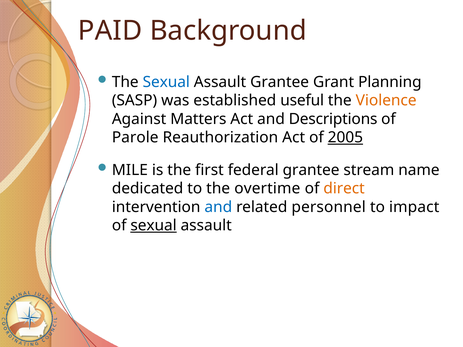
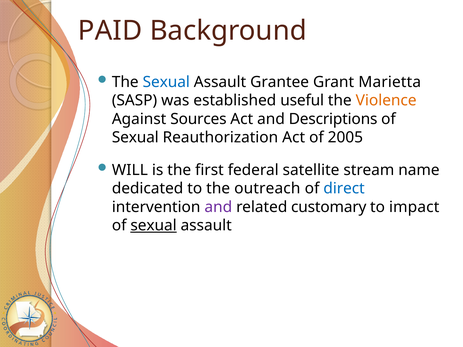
Planning: Planning -> Marietta
Matters: Matters -> Sources
Parole at (135, 138): Parole -> Sexual
2005 underline: present -> none
MILE: MILE -> WILL
federal grantee: grantee -> satellite
overtime: overtime -> outreach
direct colour: orange -> blue
and at (218, 207) colour: blue -> purple
personnel: personnel -> customary
